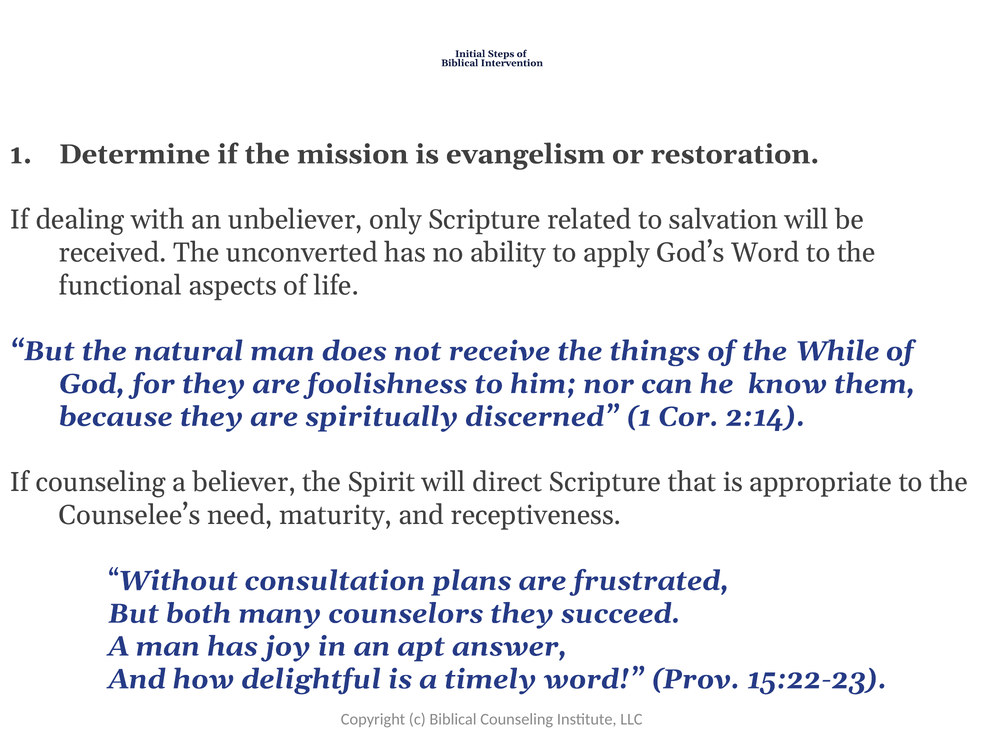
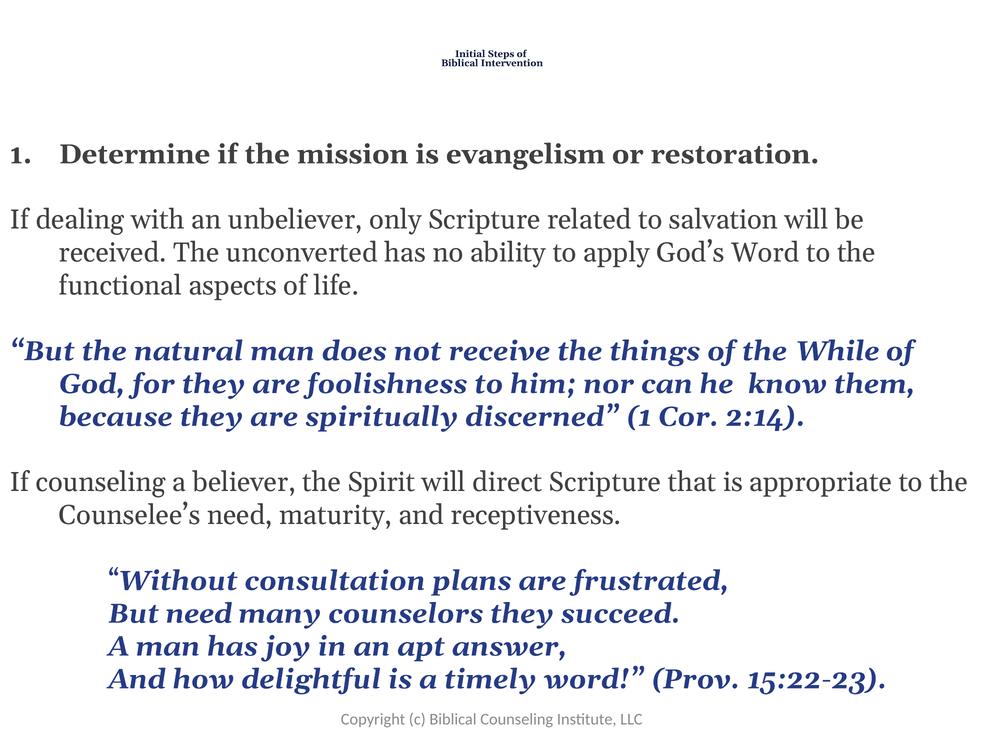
But both: both -> need
